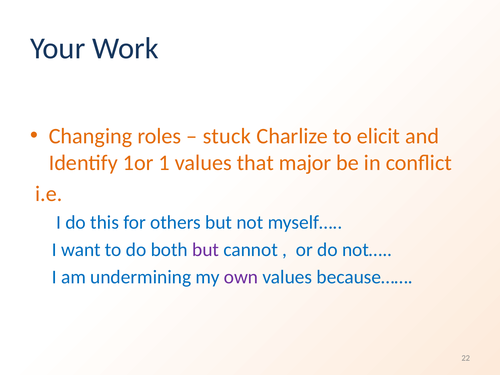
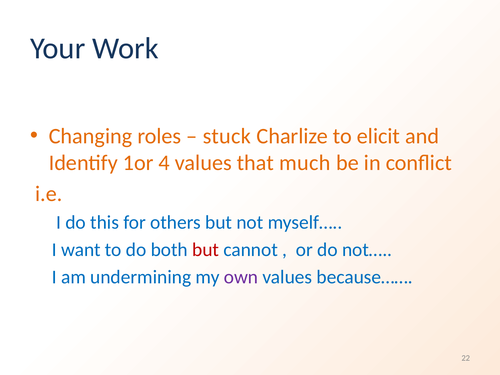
1: 1 -> 4
major: major -> much
but at (206, 250) colour: purple -> red
